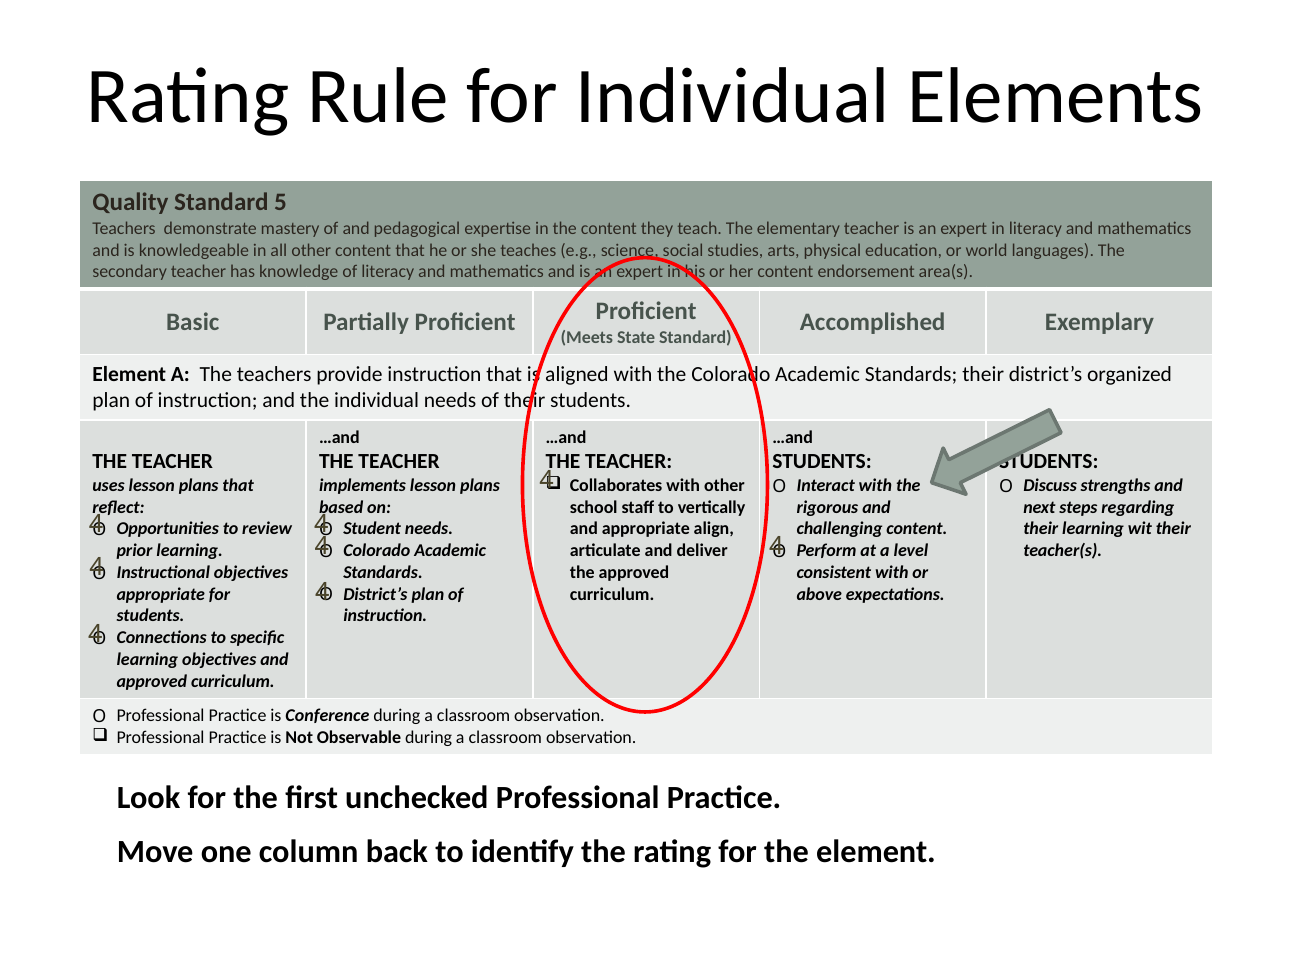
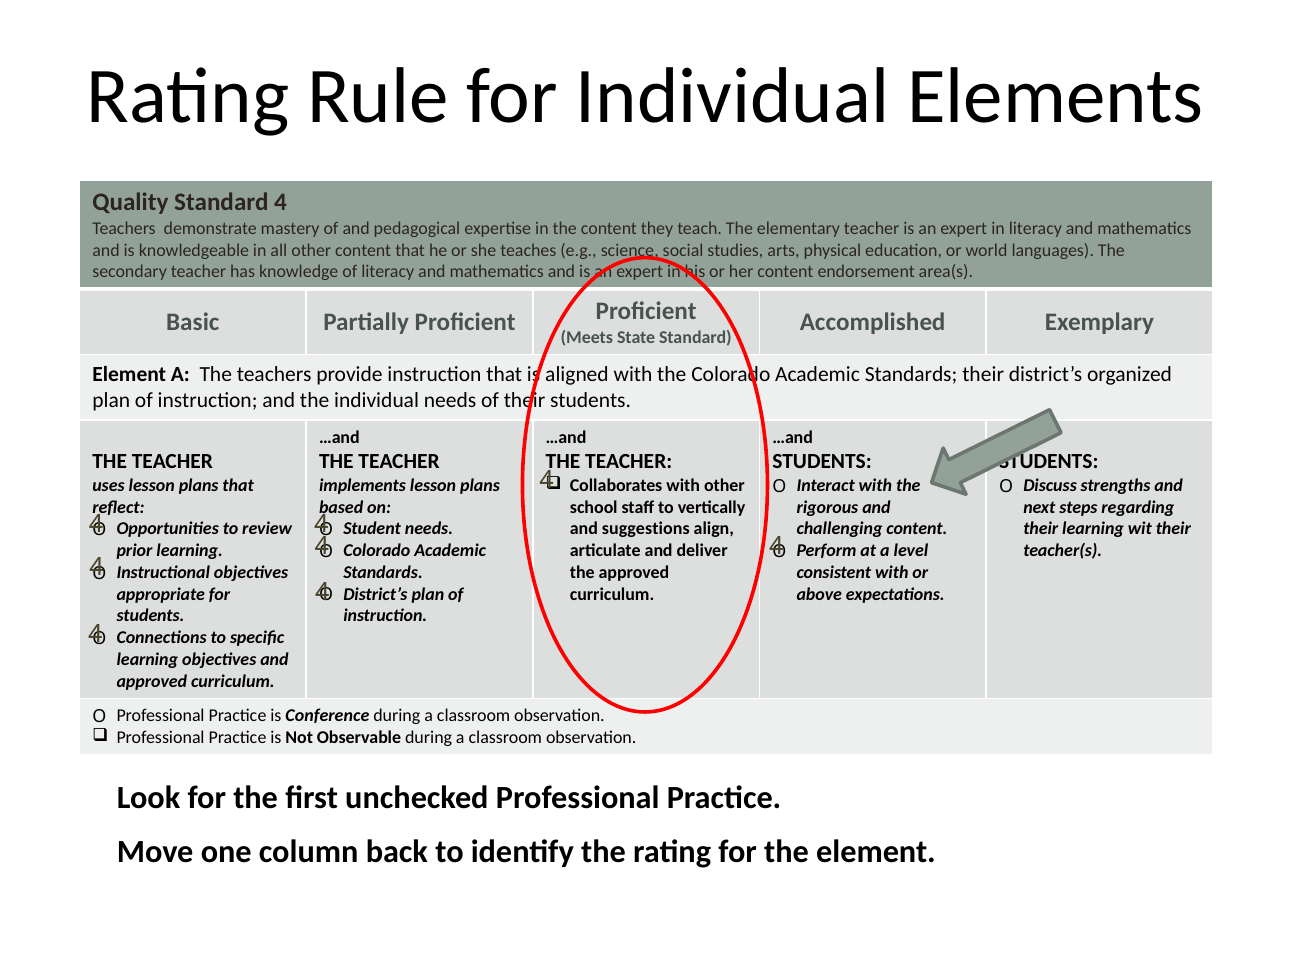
Standard 5: 5 -> 4
and appropriate: appropriate -> suggestions
